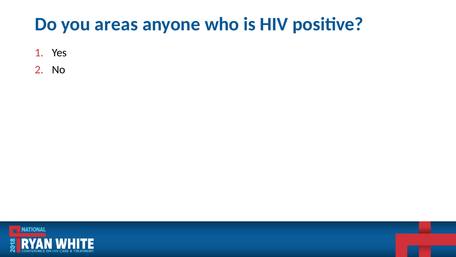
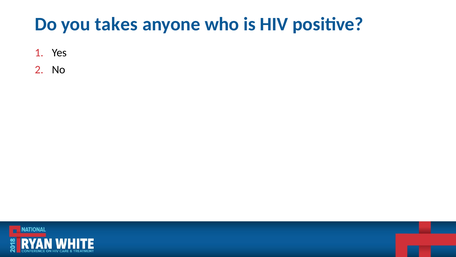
areas: areas -> takes
